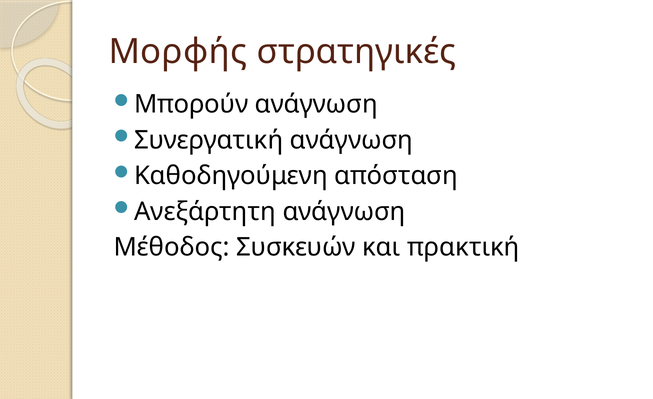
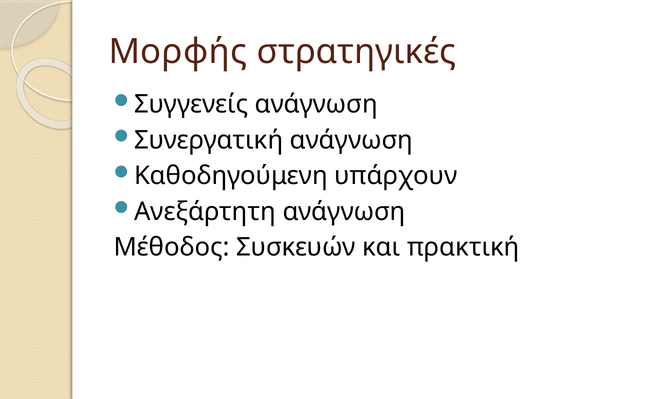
Μπορούν: Μπορούν -> Συγγενείς
απόσταση: απόσταση -> υπάρχουν
